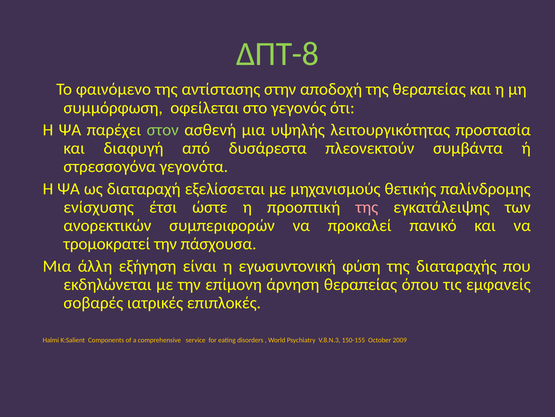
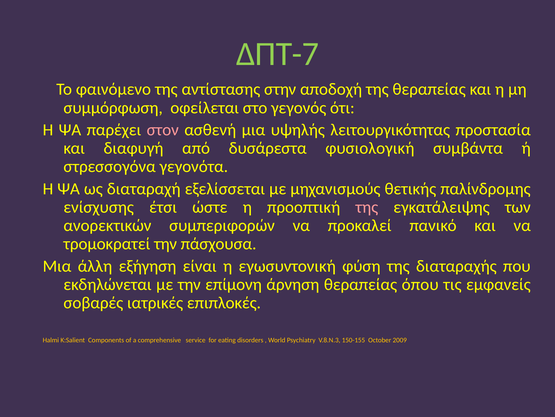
ΔΠΤ-8: ΔΠΤ-8 -> ΔΠΤ-7
στον colour: light green -> pink
πλεονεκτούν: πλεονεκτούν -> φυσιολογική
